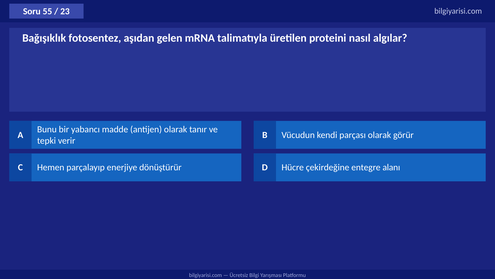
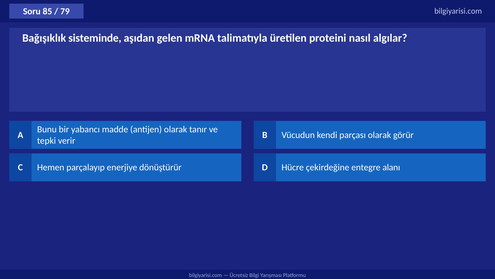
55: 55 -> 85
23: 23 -> 79
fotosentez: fotosentez -> sisteminde
